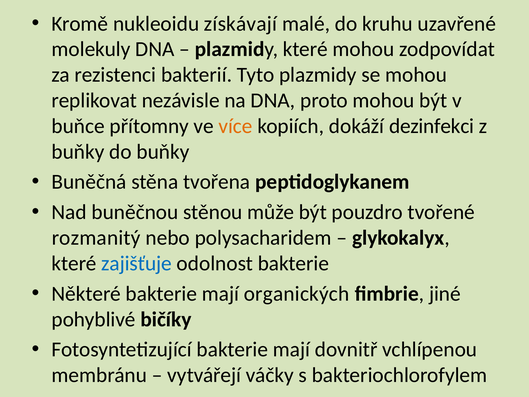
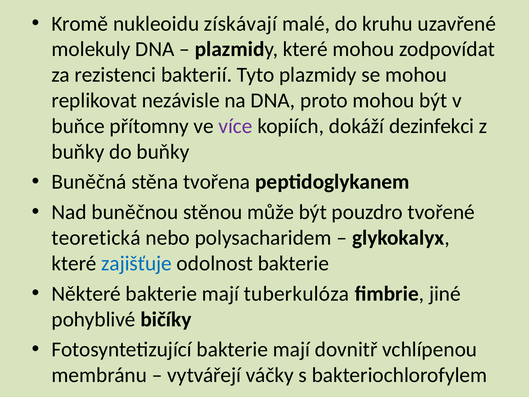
více colour: orange -> purple
rozmanitý: rozmanitý -> teoretická
organických: organických -> tuberkulóza
